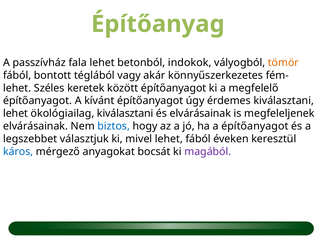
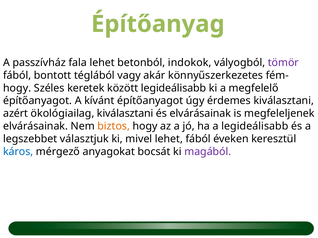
tömör colour: orange -> purple
lehet at (17, 88): lehet -> hogy
között építőanyagot: építőanyagot -> legideálisabb
lehet at (16, 114): lehet -> azért
biztos colour: blue -> orange
a építőanyagot: építőanyagot -> legideálisabb
